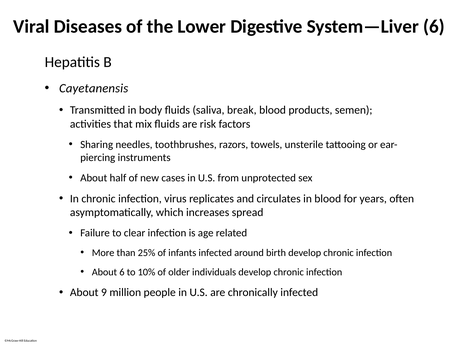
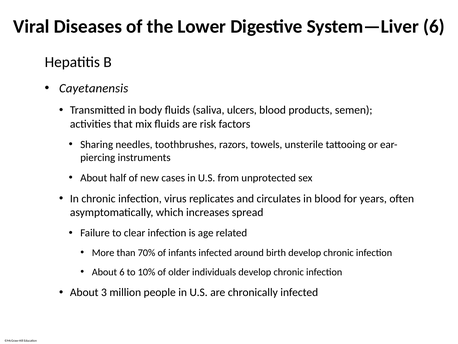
break: break -> ulcers
25%: 25% -> 70%
9: 9 -> 3
